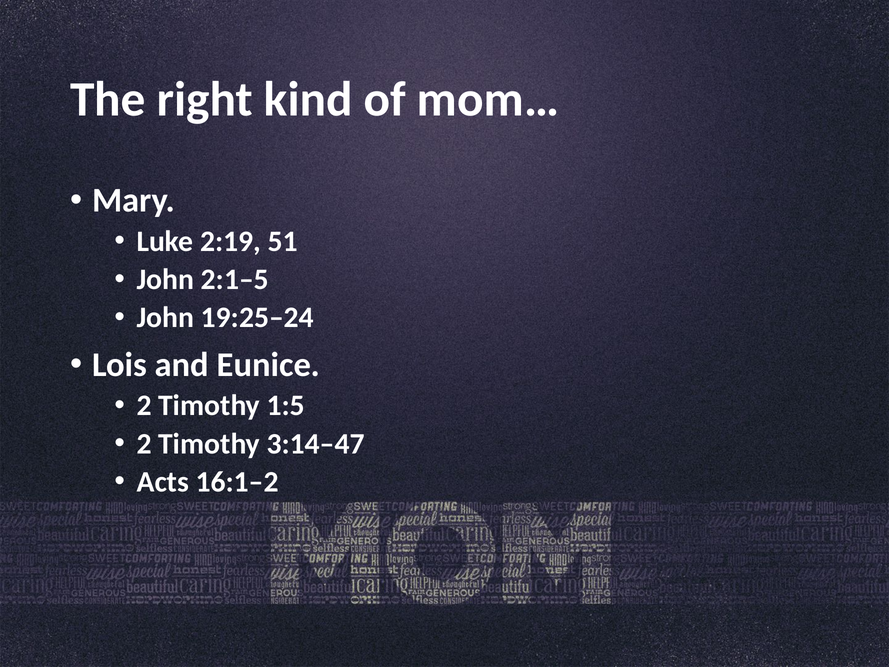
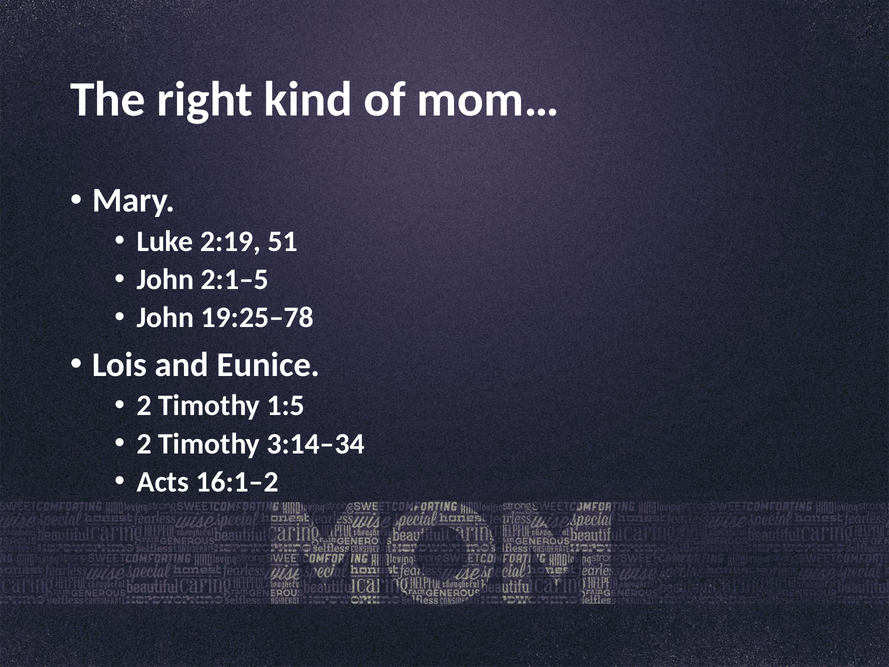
19:25–24: 19:25–24 -> 19:25–78
3:14–47: 3:14–47 -> 3:14–34
